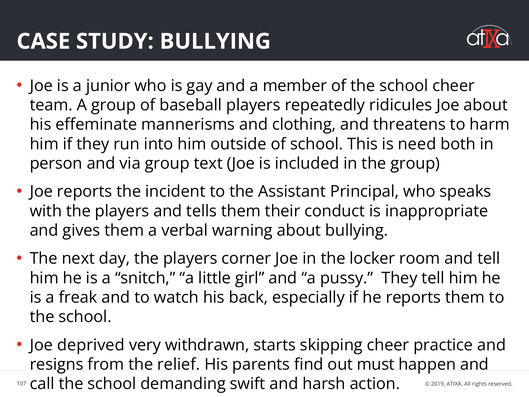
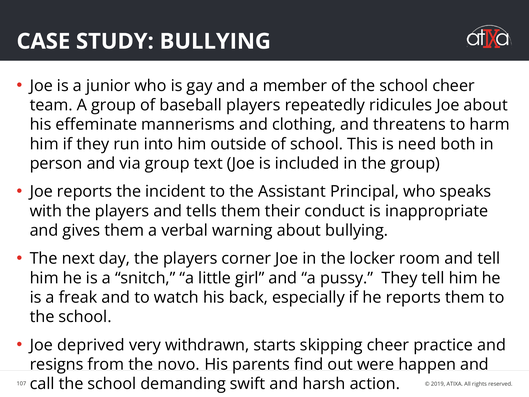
relief: relief -> novo
must: must -> were
